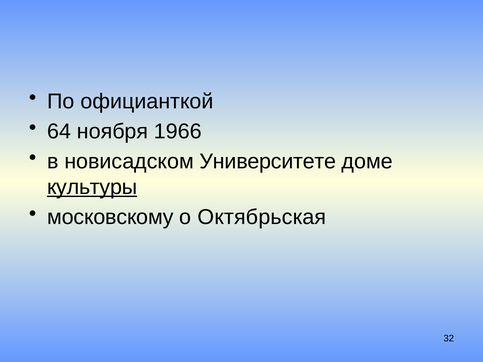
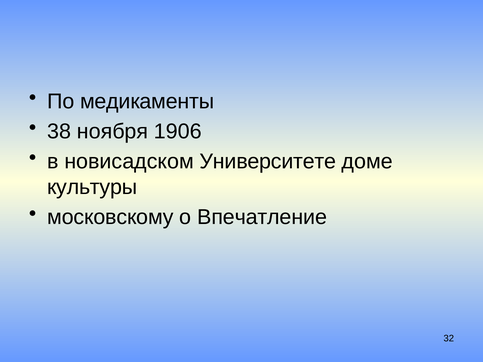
официанткой: официанткой -> медикаменты
64: 64 -> 38
1966: 1966 -> 1906
культуры underline: present -> none
Октябрьская: Октябрьская -> Впечатление
